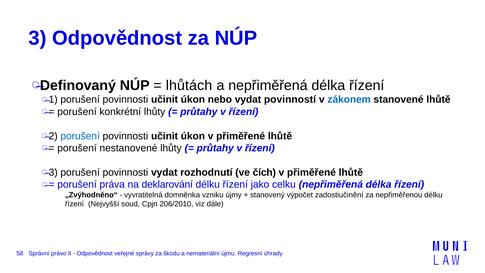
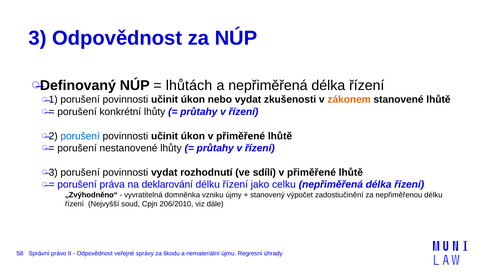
povinností: povinností -> zkušenosti
zákonem colour: blue -> orange
čích: čích -> sdílí
